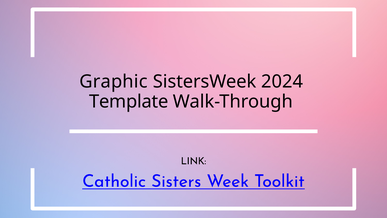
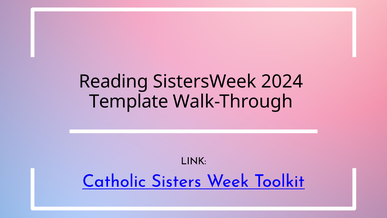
Graphic: Graphic -> Reading
